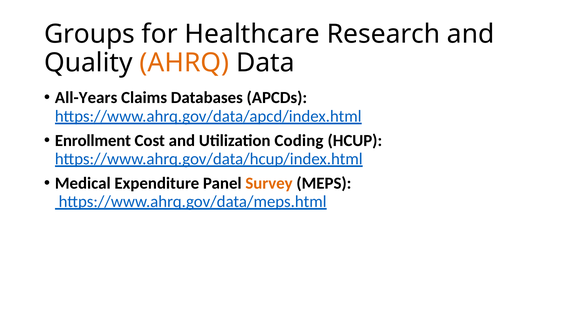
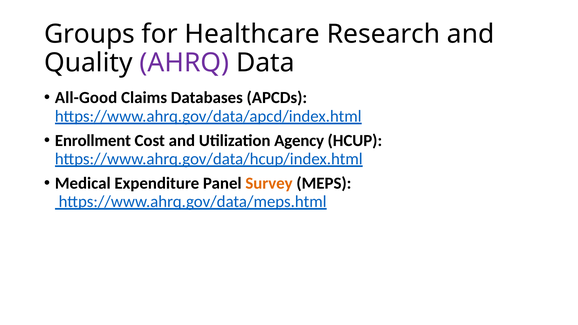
AHRQ colour: orange -> purple
All-Years: All-Years -> All-Good
Coding: Coding -> Agency
